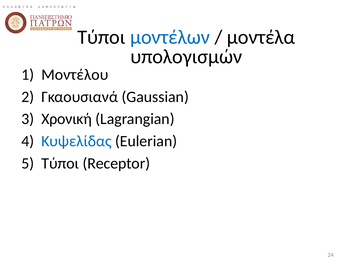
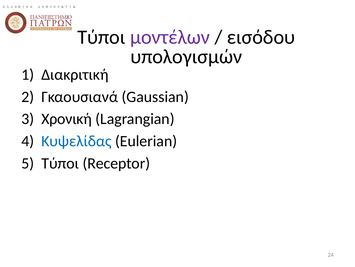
μοντέλων colour: blue -> purple
μοντέλα: μοντέλα -> εισόδου
Μοντέλου: Μοντέλου -> Διακριτική
